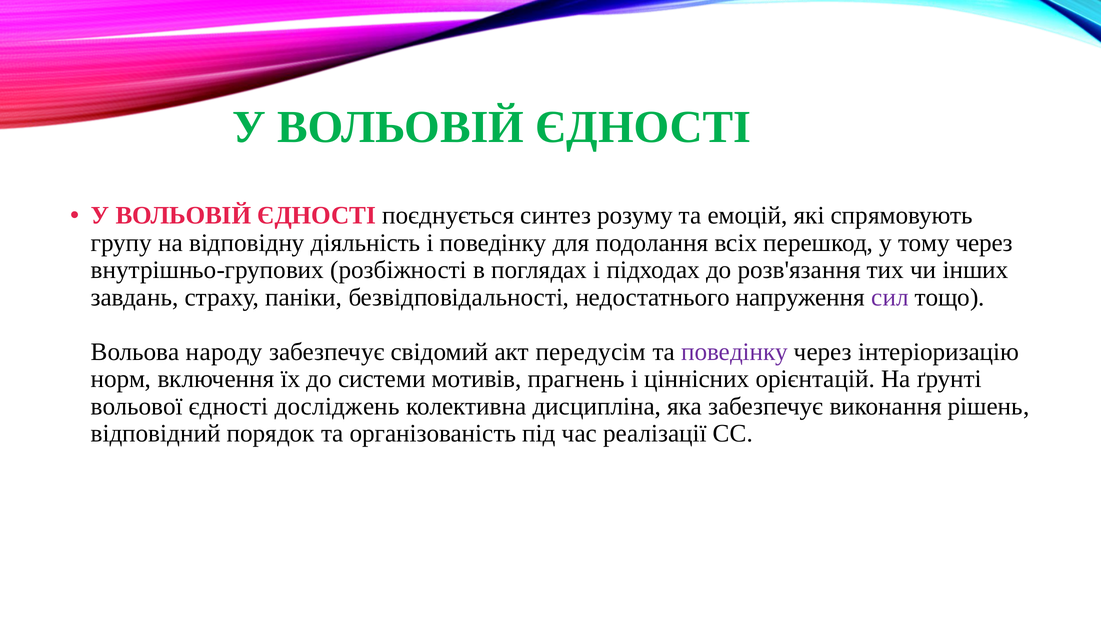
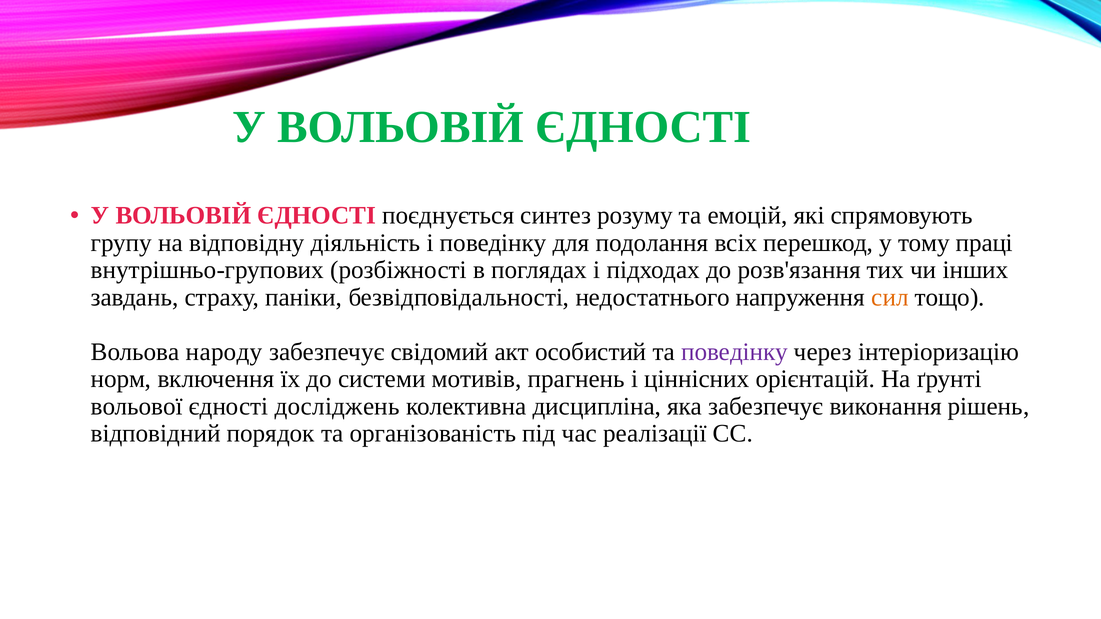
тому через: через -> праці
сил colour: purple -> orange
передусім: передусім -> особистий
